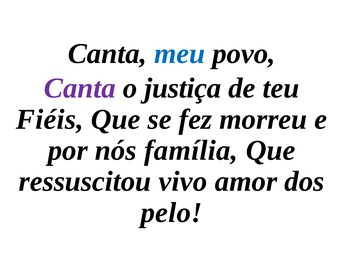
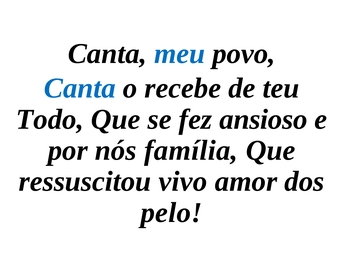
Canta at (80, 88) colour: purple -> blue
justiça: justiça -> recebe
Fiéis: Fiéis -> Todo
morreu: morreu -> ansioso
